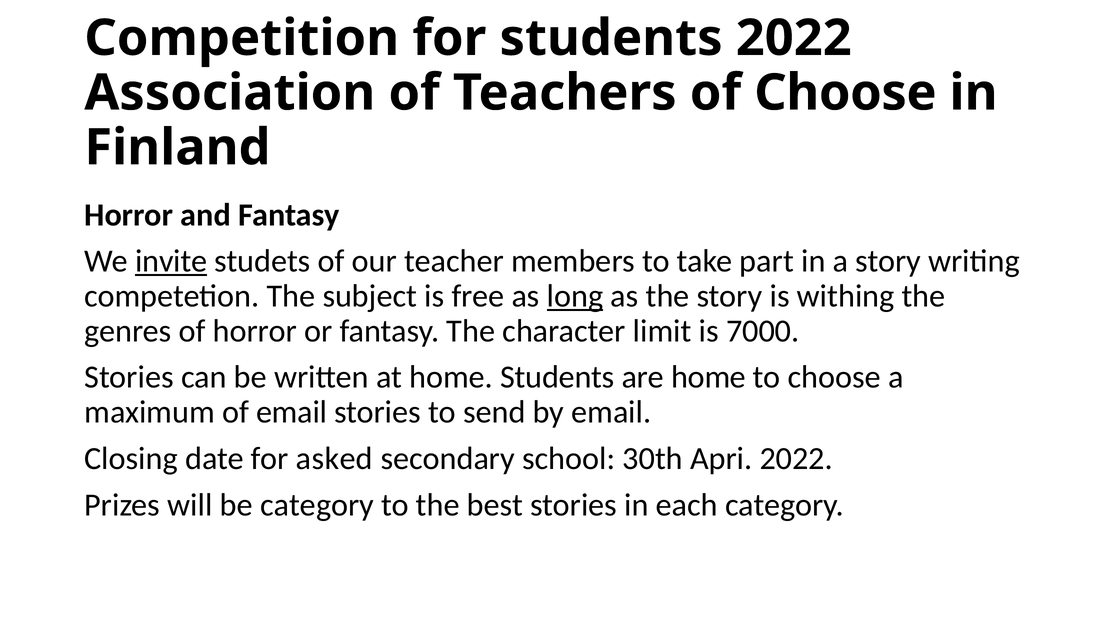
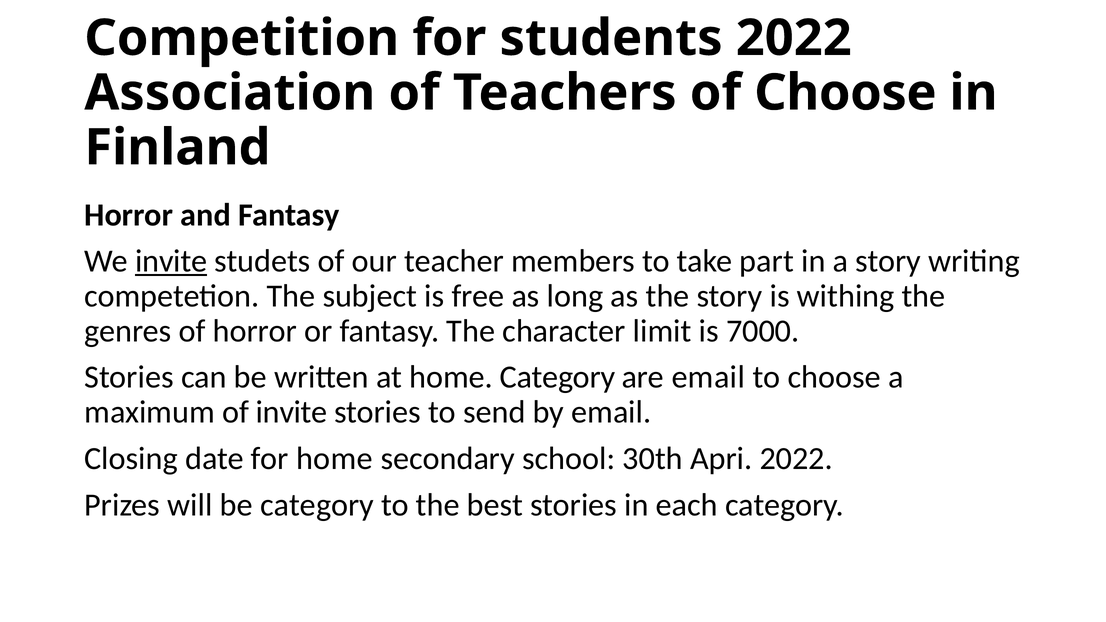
long underline: present -> none
home Students: Students -> Category
are home: home -> email
of email: email -> invite
for asked: asked -> home
